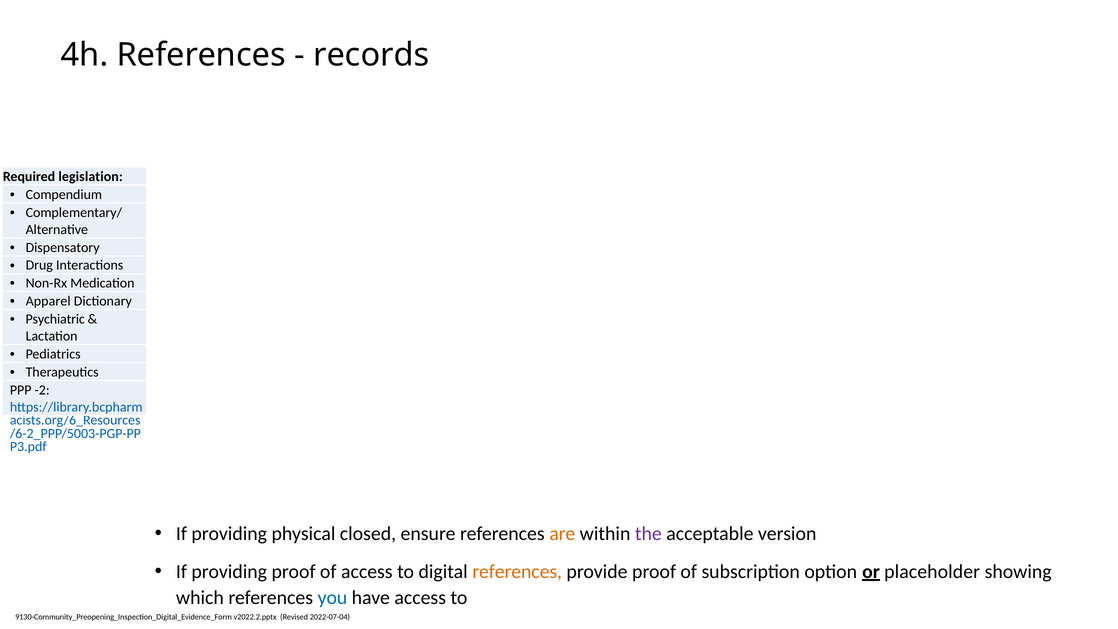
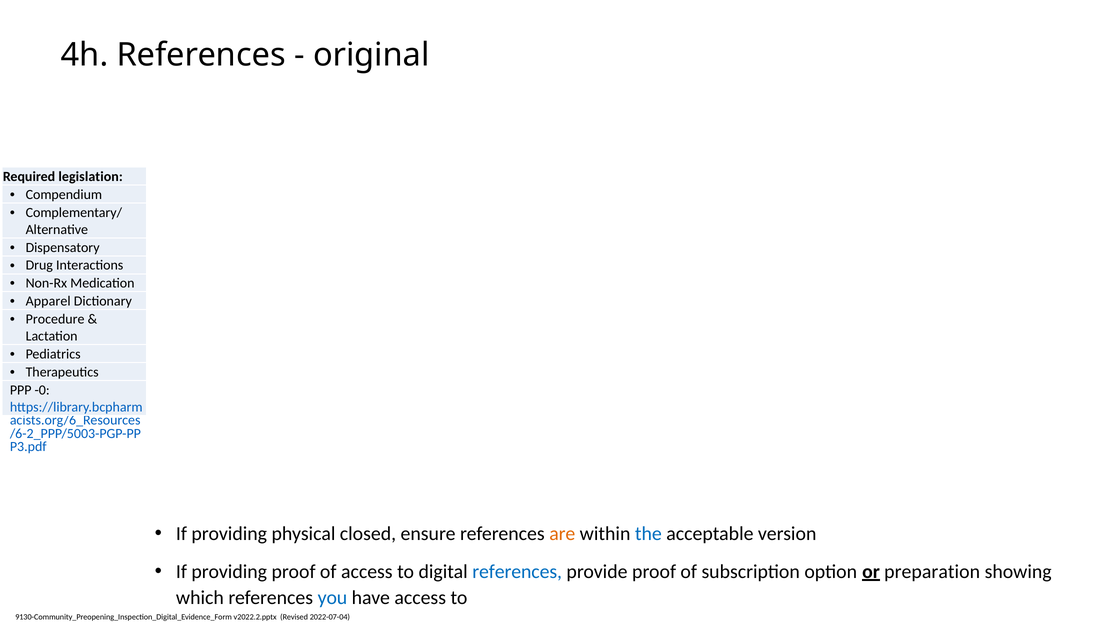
records: records -> original
Psychiatric: Psychiatric -> Procedure
-2: -2 -> -0
the colour: purple -> blue
references at (517, 572) colour: orange -> blue
placeholder: placeholder -> preparation
